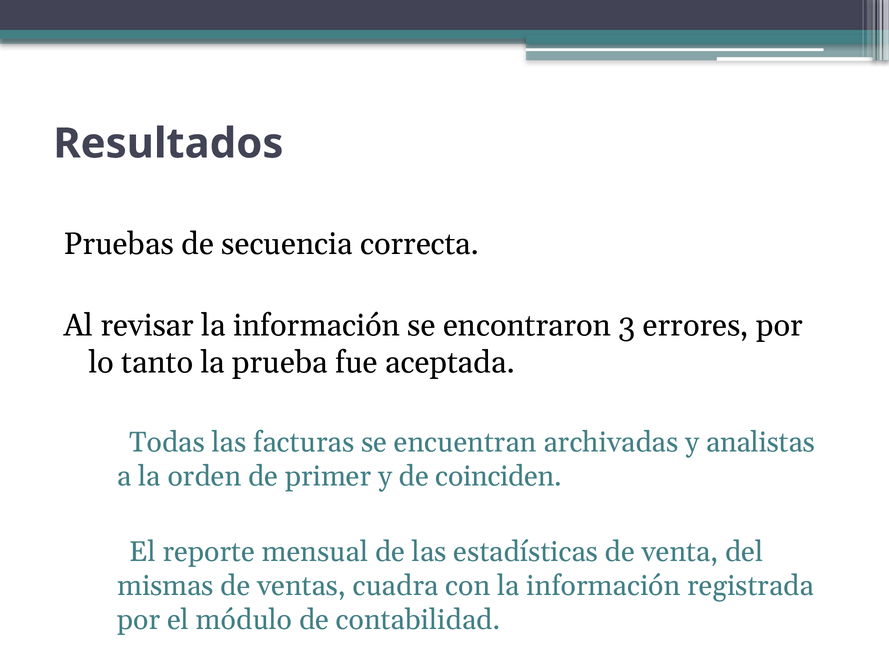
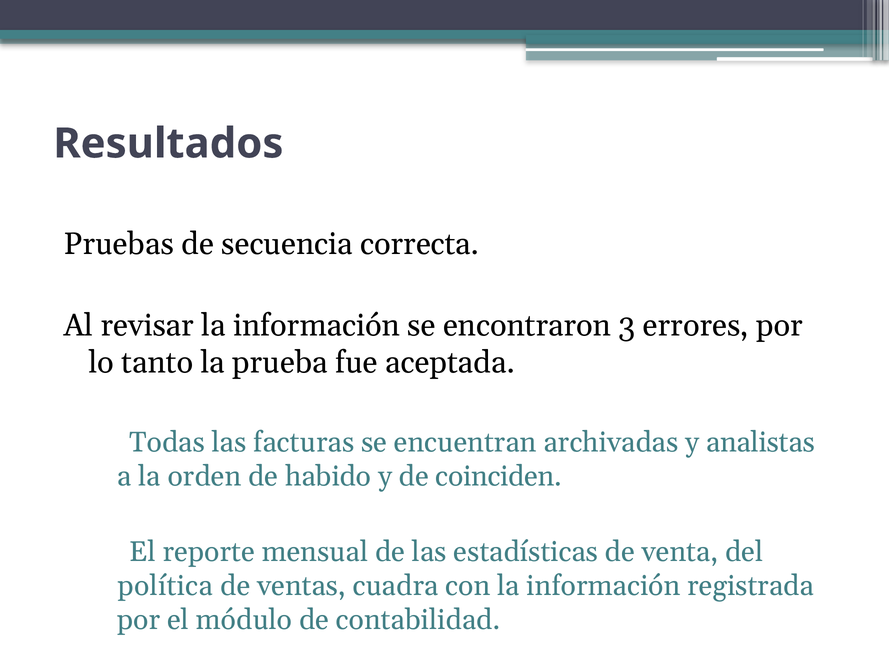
primer: primer -> habido
mismas: mismas -> política
